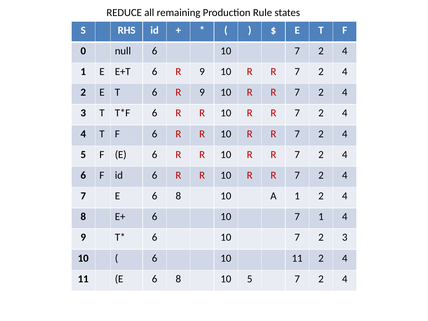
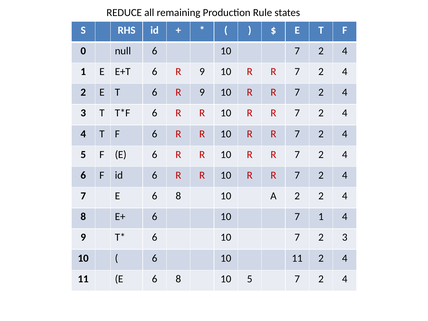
A 1: 1 -> 2
